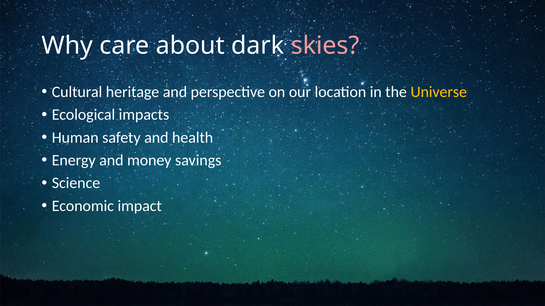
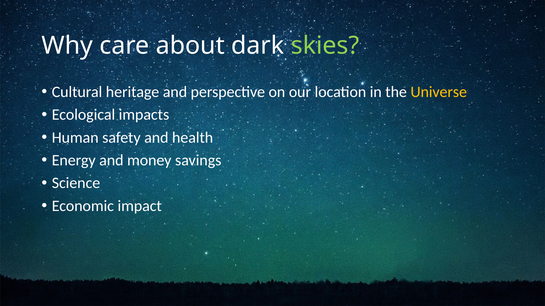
skies colour: pink -> light green
